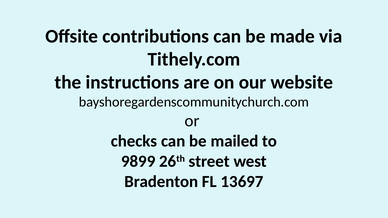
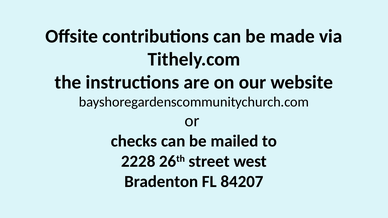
9899: 9899 -> 2228
13697: 13697 -> 84207
